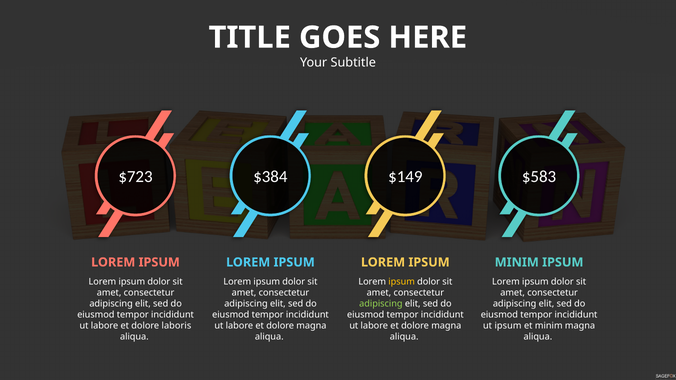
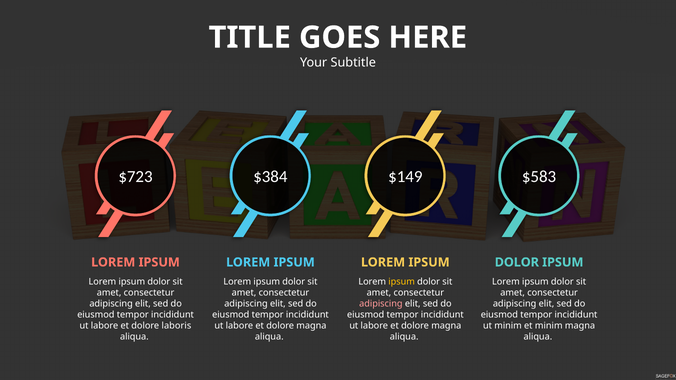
MINIM at (517, 262): MINIM -> DOLOR
adipiscing at (381, 304) colour: light green -> pink
ut ipsum: ipsum -> minim
